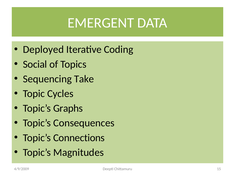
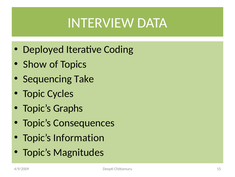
EMERGENT: EMERGENT -> INTERVIEW
Social: Social -> Show
Connections: Connections -> Information
